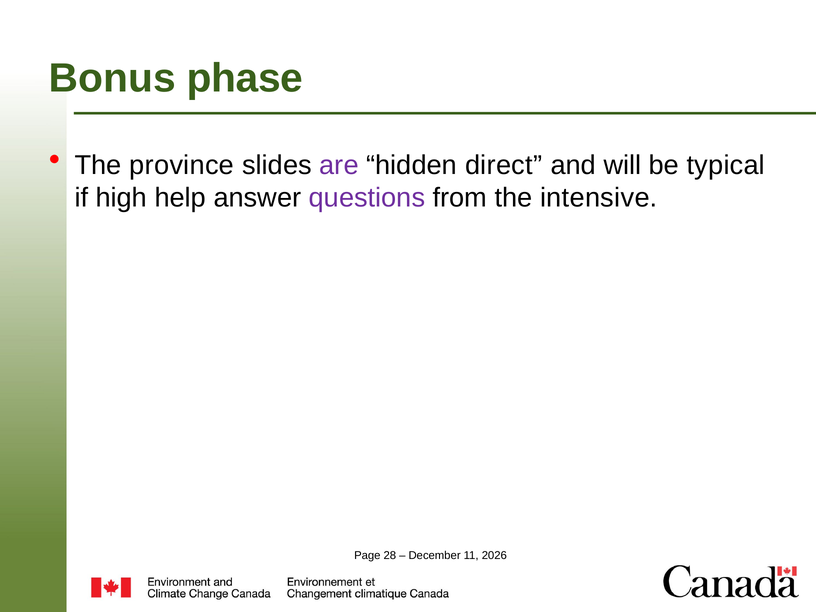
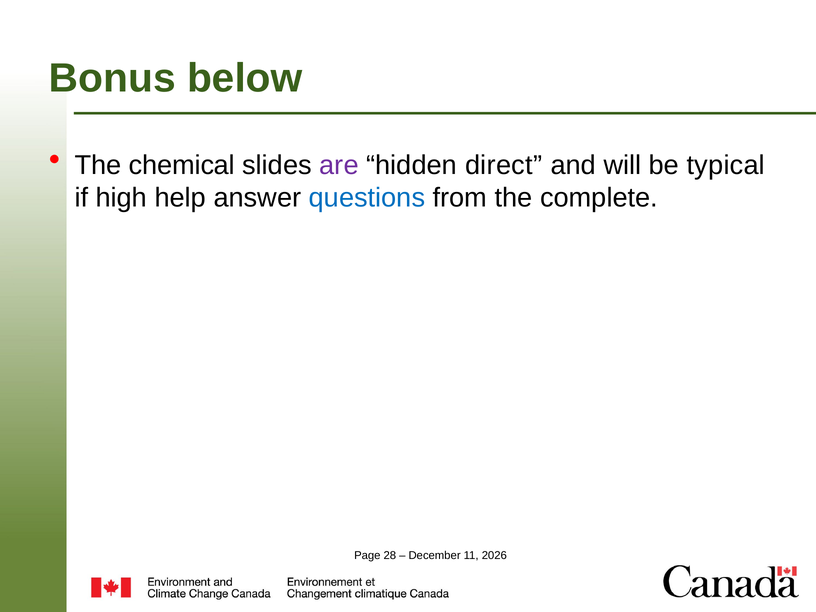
phase: phase -> below
province: province -> chemical
questions colour: purple -> blue
intensive: intensive -> complete
